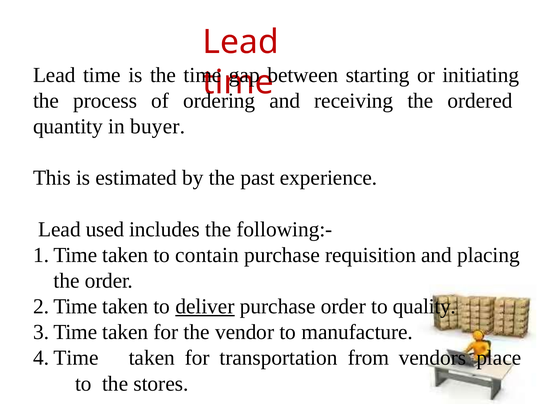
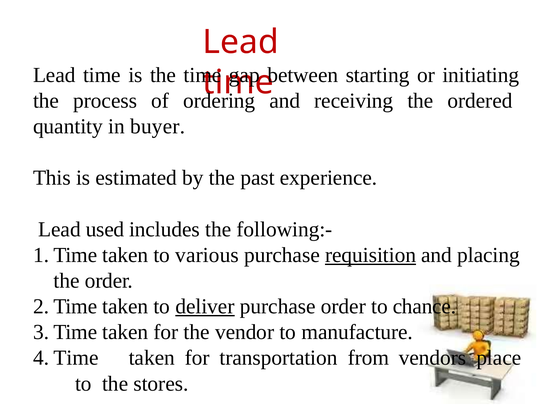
contain: contain -> various
requisition underline: none -> present
quality: quality -> chance
